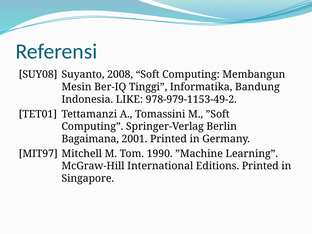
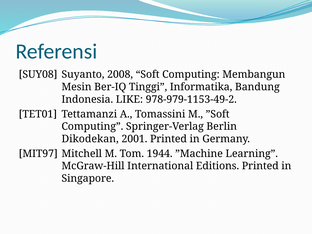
Bagaimana: Bagaimana -> Dikodekan
1990: 1990 -> 1944
